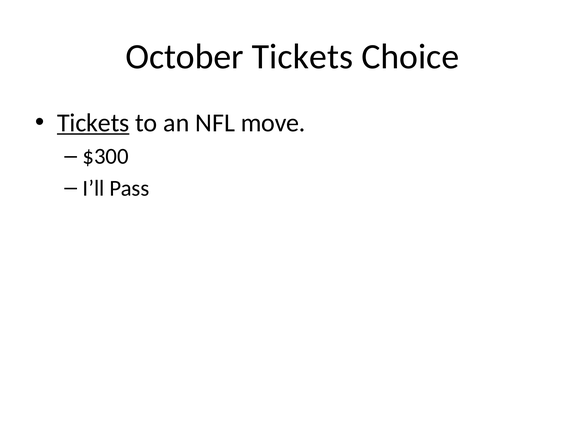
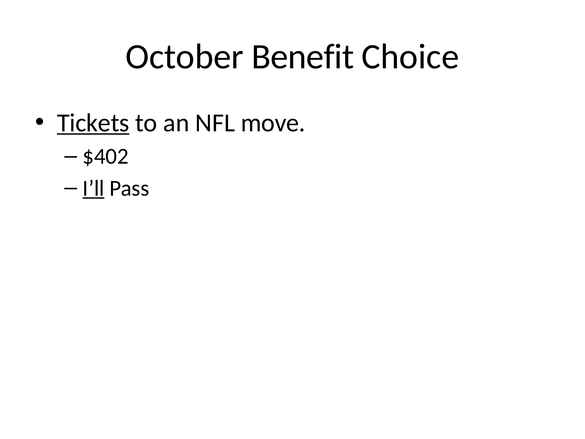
October Tickets: Tickets -> Benefit
$300: $300 -> $402
I’ll underline: none -> present
